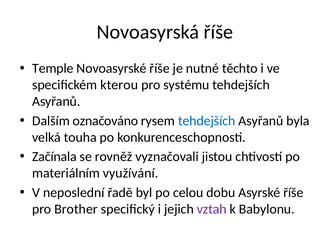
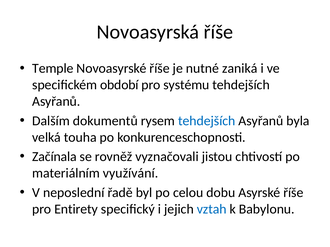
těchto: těchto -> zaniká
kterou: kterou -> období
označováno: označováno -> dokumentů
Brother: Brother -> Entirety
vztah colour: purple -> blue
